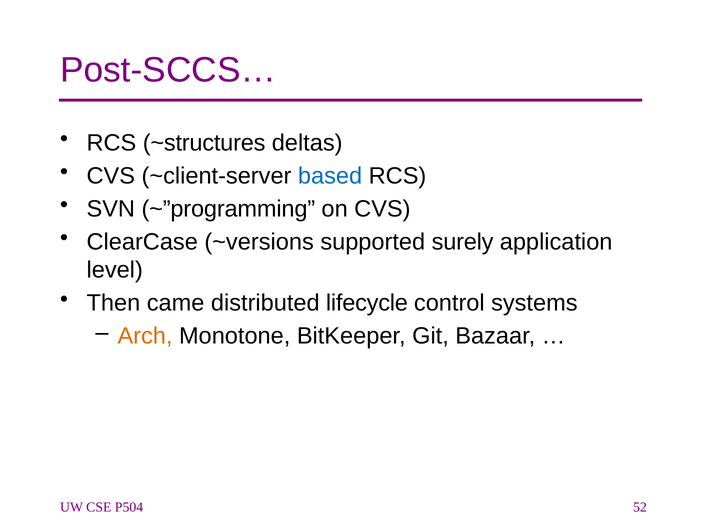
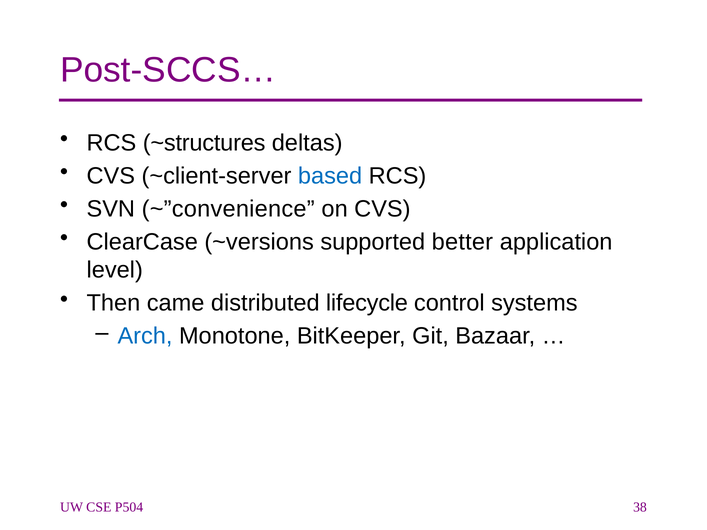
~”programming: ~”programming -> ~”convenience
surely: surely -> better
Arch colour: orange -> blue
52: 52 -> 38
